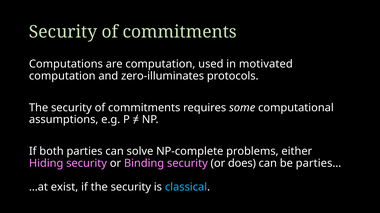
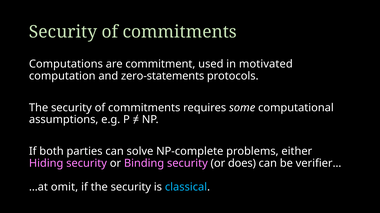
are computation: computation -> commitment
zero-illuminates: zero-illuminates -> zero-statements
parties…: parties… -> verifier…
exist: exist -> omit
